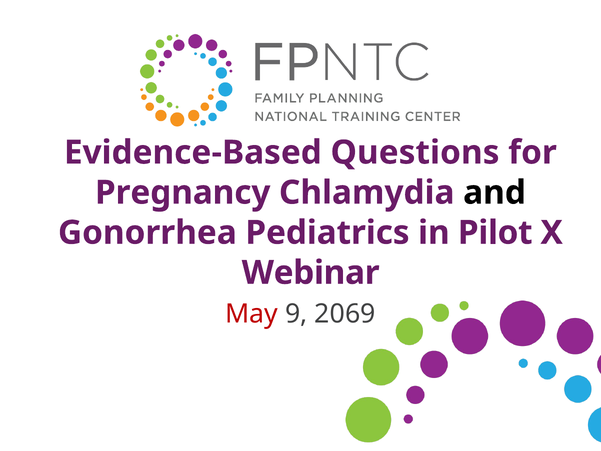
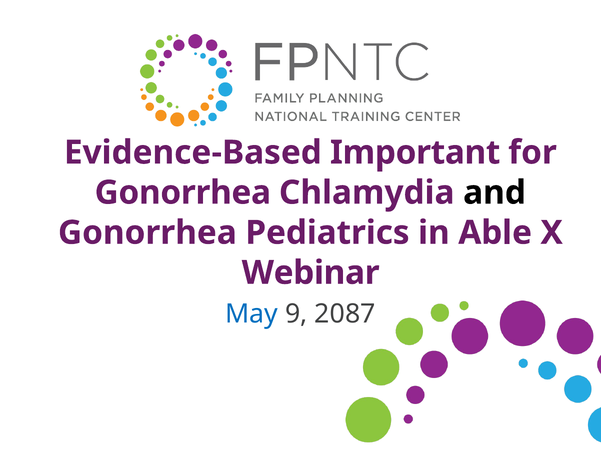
Questions: Questions -> Important
Pregnancy at (183, 193): Pregnancy -> Gonorrhea
Pilot: Pilot -> Able
May colour: red -> blue
2069: 2069 -> 2087
